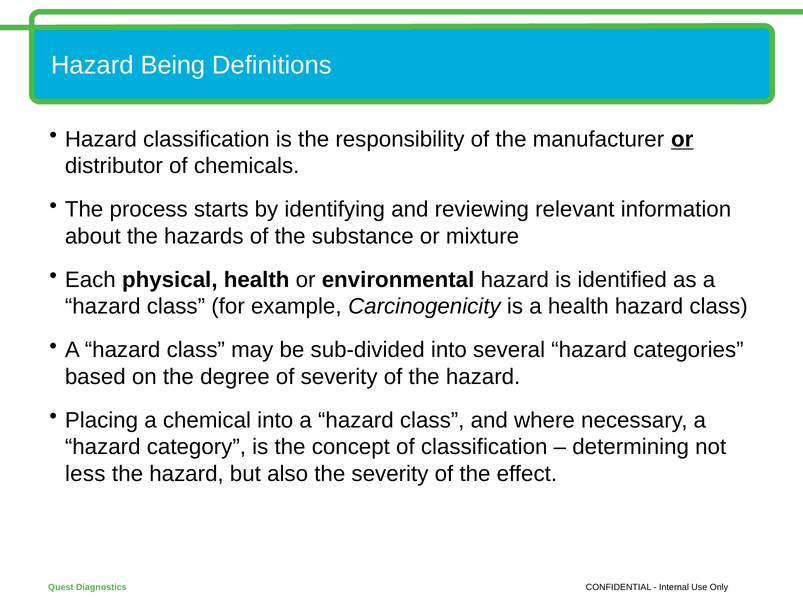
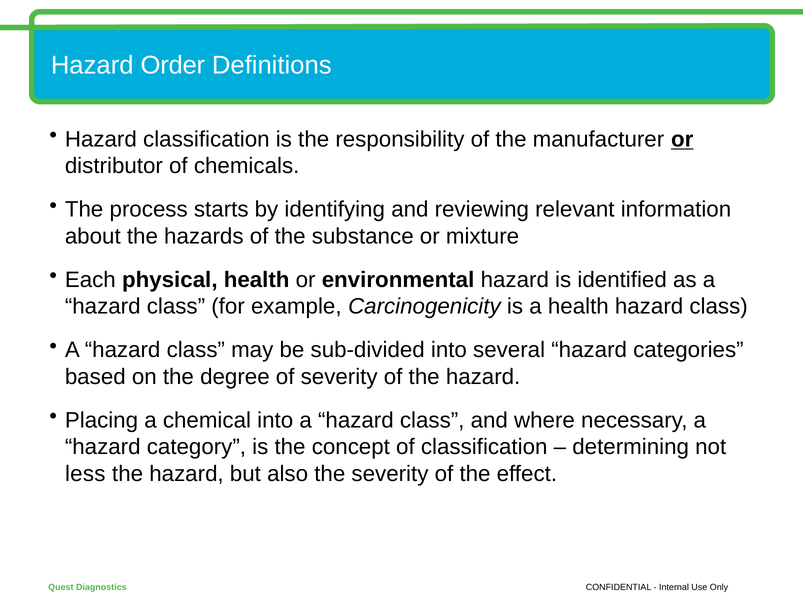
Being: Being -> Order
